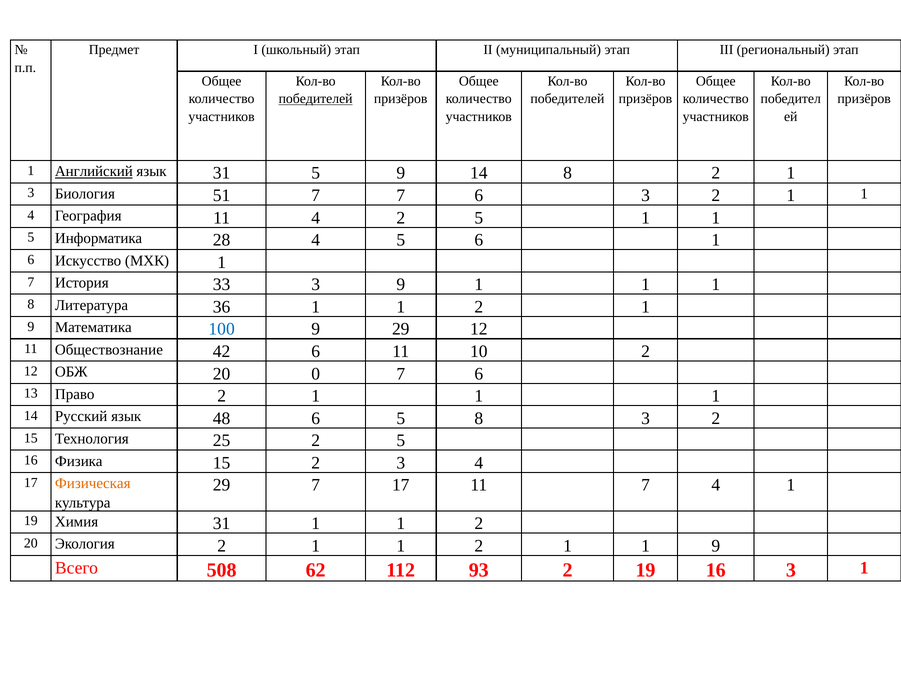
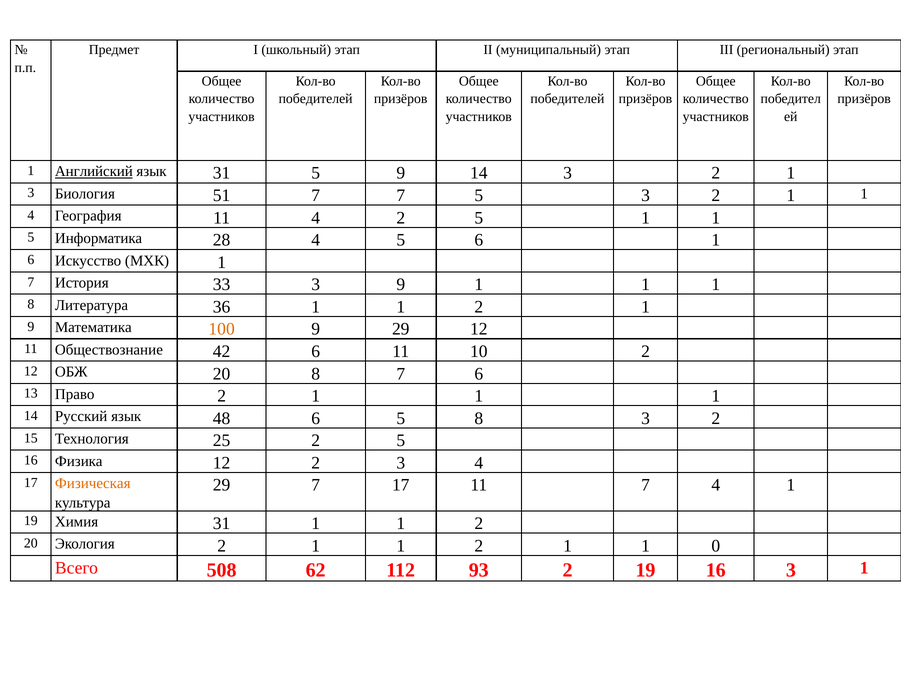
победителей at (316, 99) underline: present -> none
14 8: 8 -> 3
7 7 6: 6 -> 5
100 colour: blue -> orange
20 0: 0 -> 8
Физика 15: 15 -> 12
1 1 9: 9 -> 0
